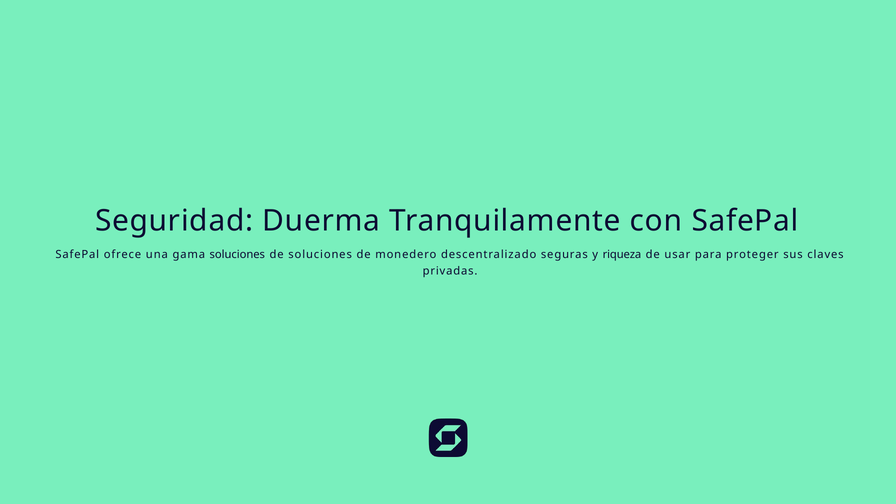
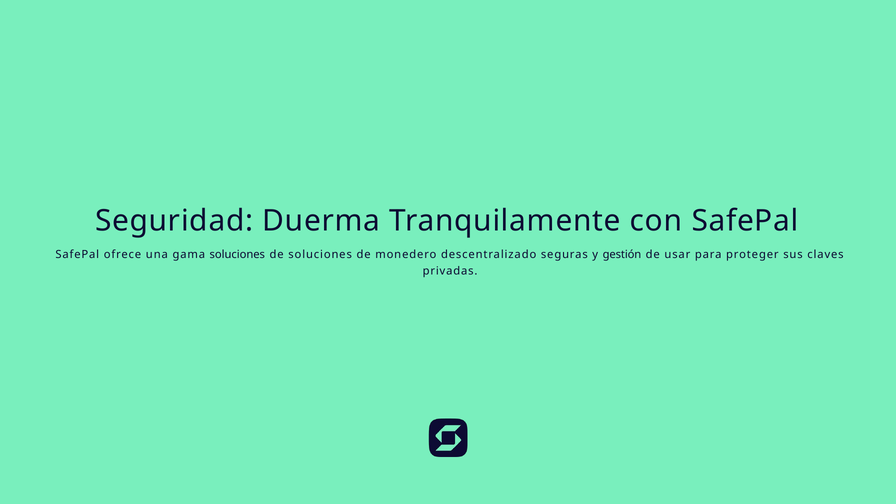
riqueza: riqueza -> gestión
